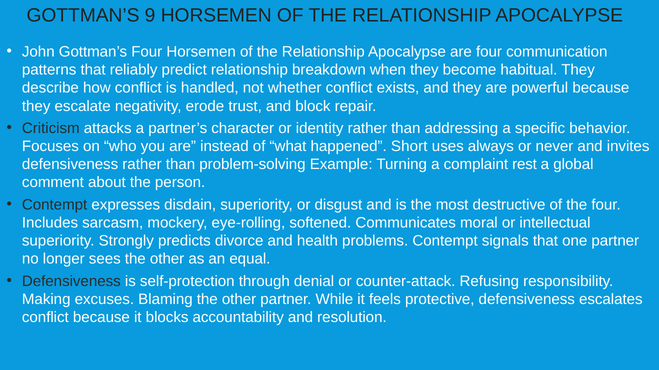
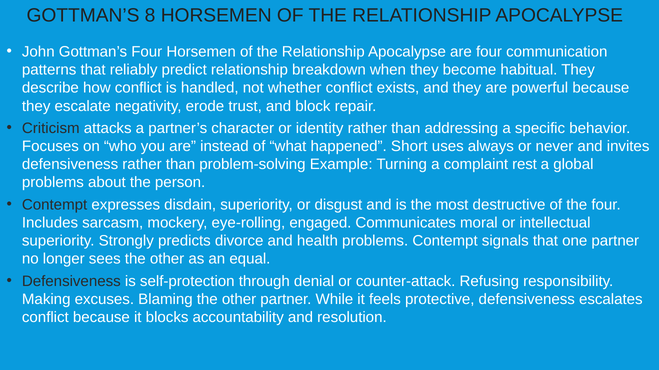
9: 9 -> 8
comment at (53, 183): comment -> problems
softened: softened -> engaged
